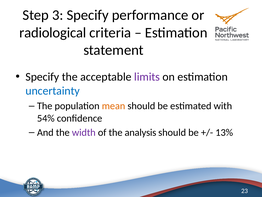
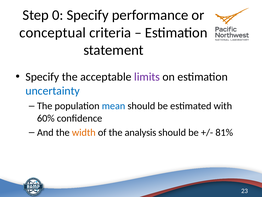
3: 3 -> 0
radiological: radiological -> conceptual
mean colour: orange -> blue
54%: 54% -> 60%
width colour: purple -> orange
13%: 13% -> 81%
